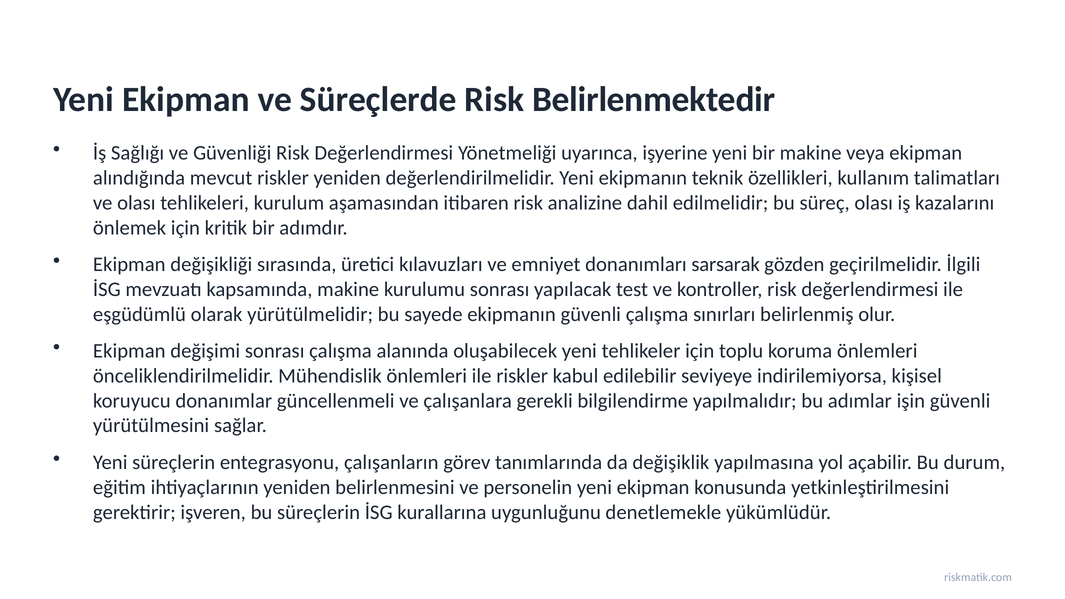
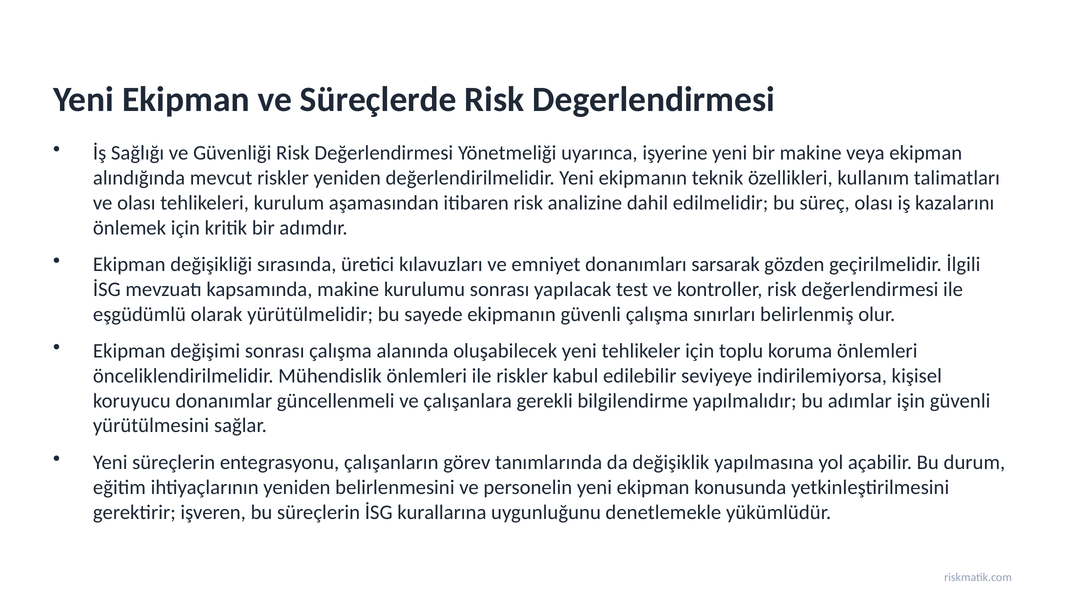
Belirlenmektedir: Belirlenmektedir -> Degerlendirmesi
